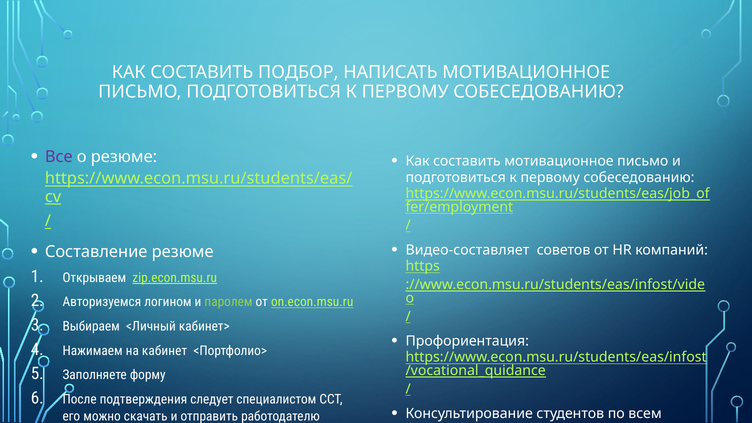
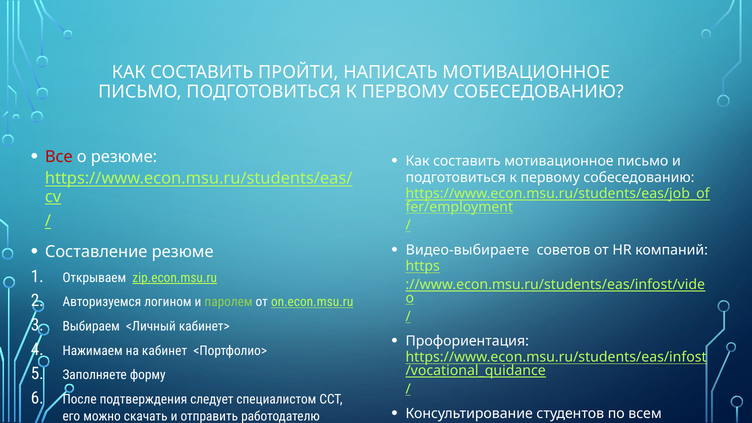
ПОДБОР: ПОДБОР -> ПРОЙТИ
Все colour: purple -> red
Видео-составляет: Видео-составляет -> Видео-выбираете
